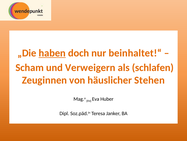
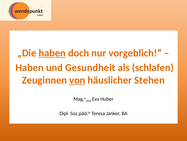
beinhaltet!“: beinhaltet!“ -> vorgeblich!“
Scham at (30, 67): Scham -> Haben
Verweigern: Verweigern -> Gesundheit
von underline: none -> present
